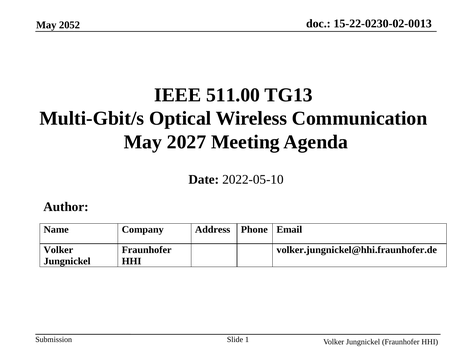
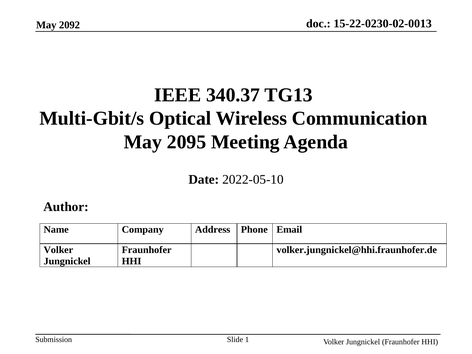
2052: 2052 -> 2092
511.00: 511.00 -> 340.37
2027: 2027 -> 2095
